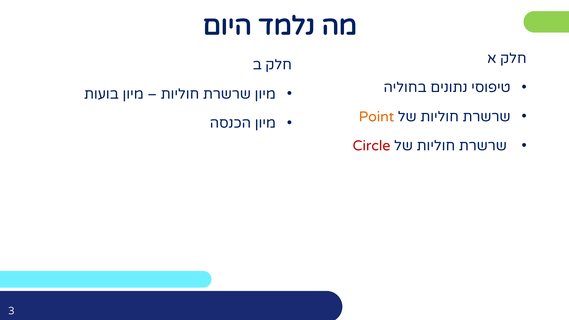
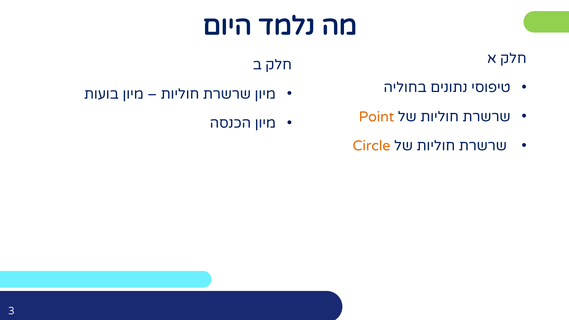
Circle colour: red -> orange
